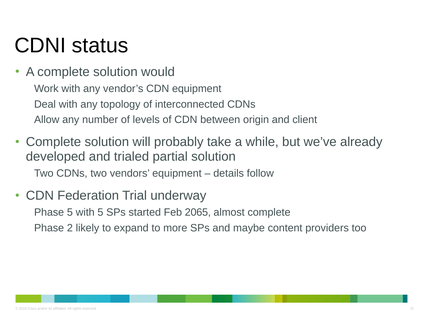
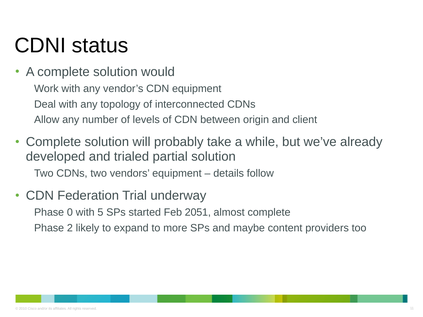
Phase 5: 5 -> 0
2065: 2065 -> 2051
